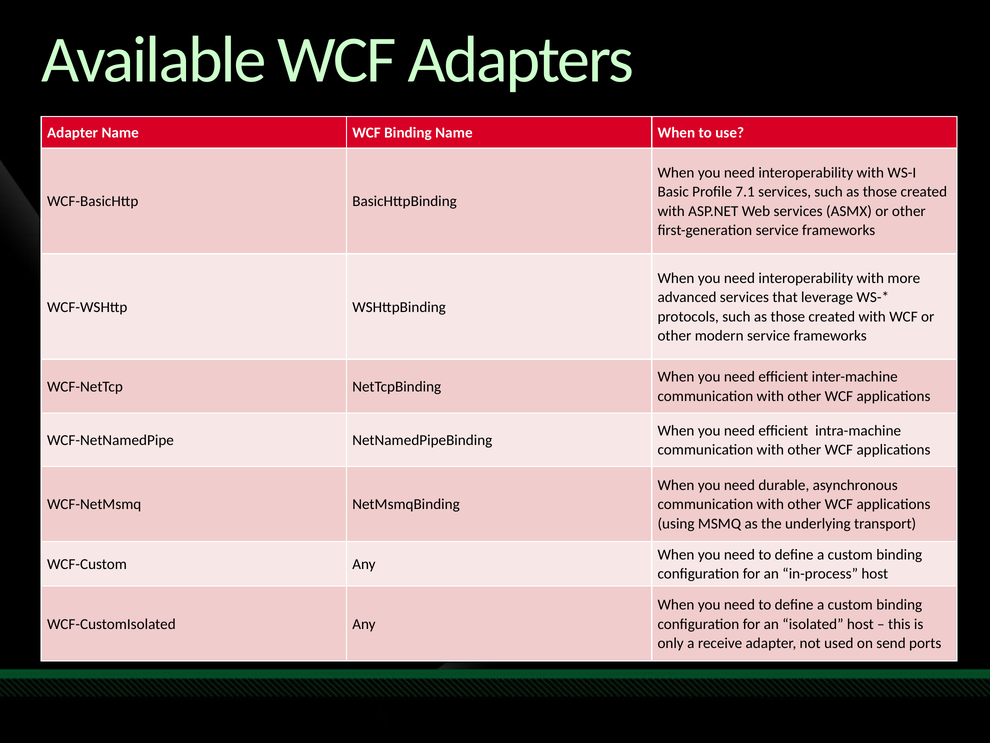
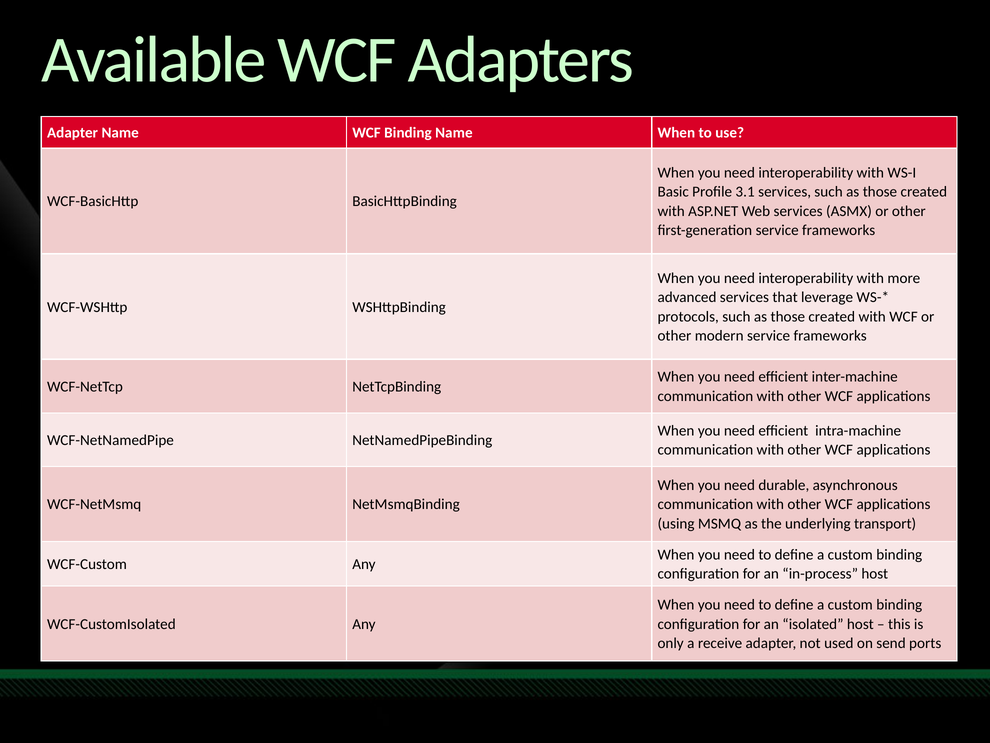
7.1: 7.1 -> 3.1
